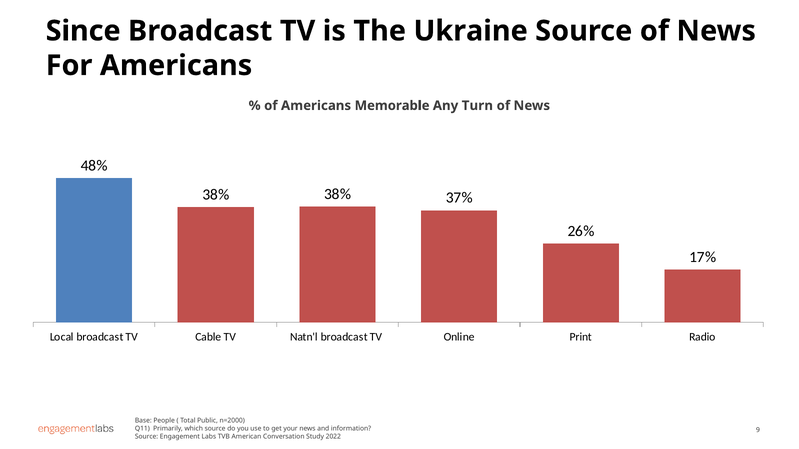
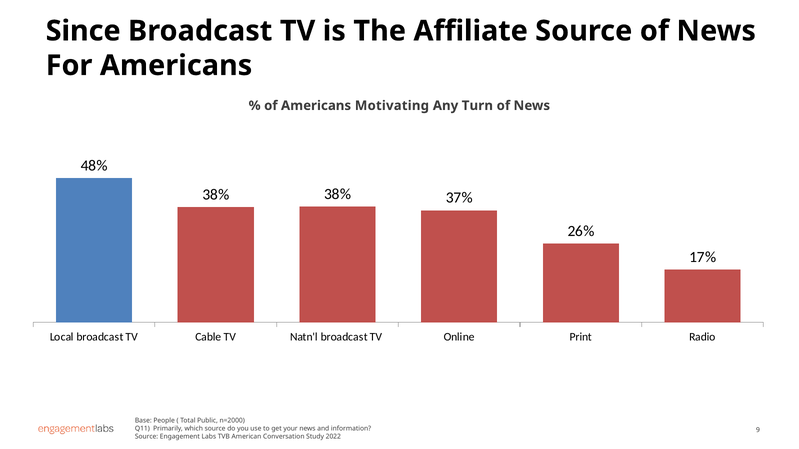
Ukraine: Ukraine -> Affiliate
Memorable: Memorable -> Motivating
